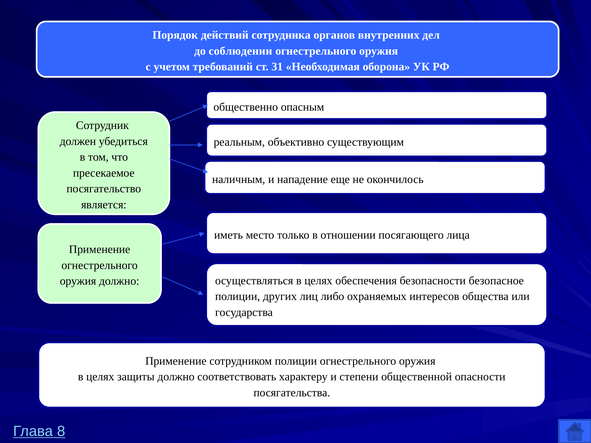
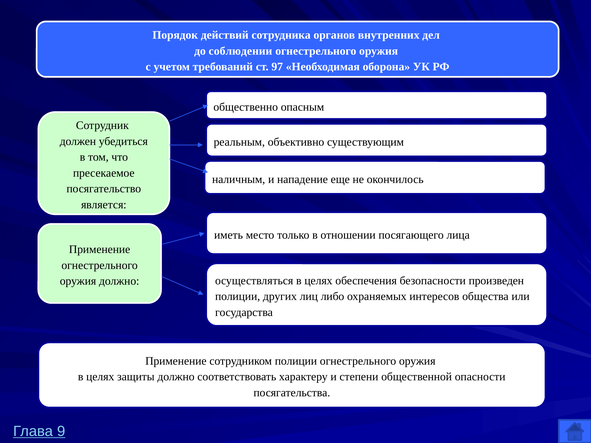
31: 31 -> 97
безопасное: безопасное -> произведен
8: 8 -> 9
